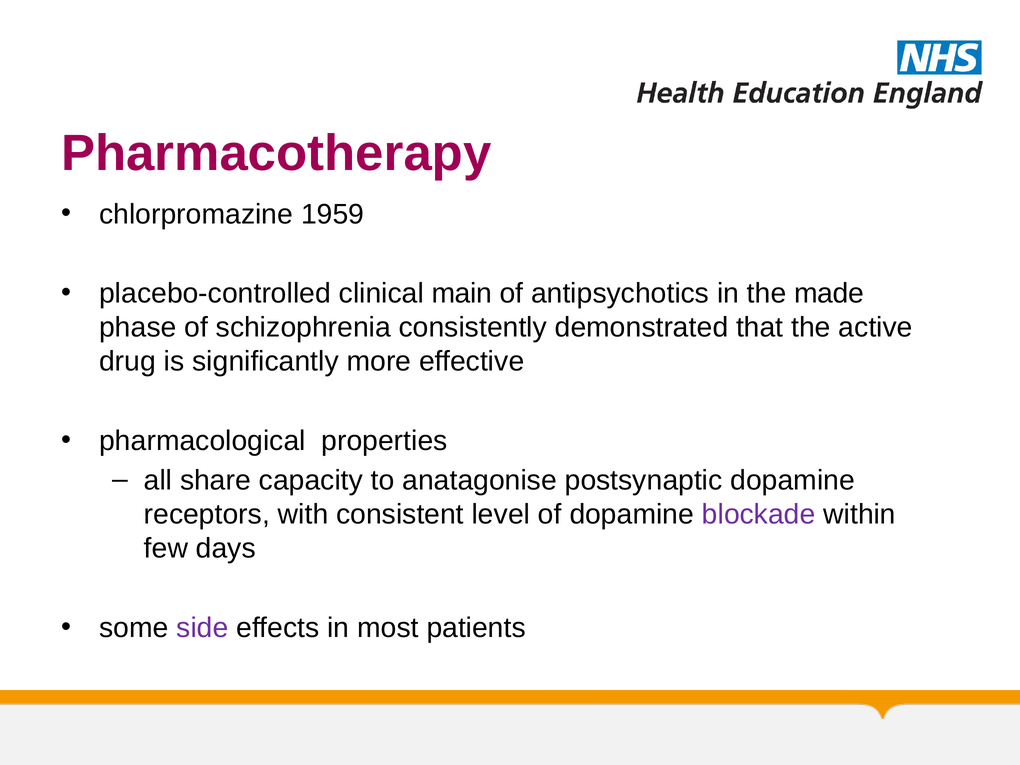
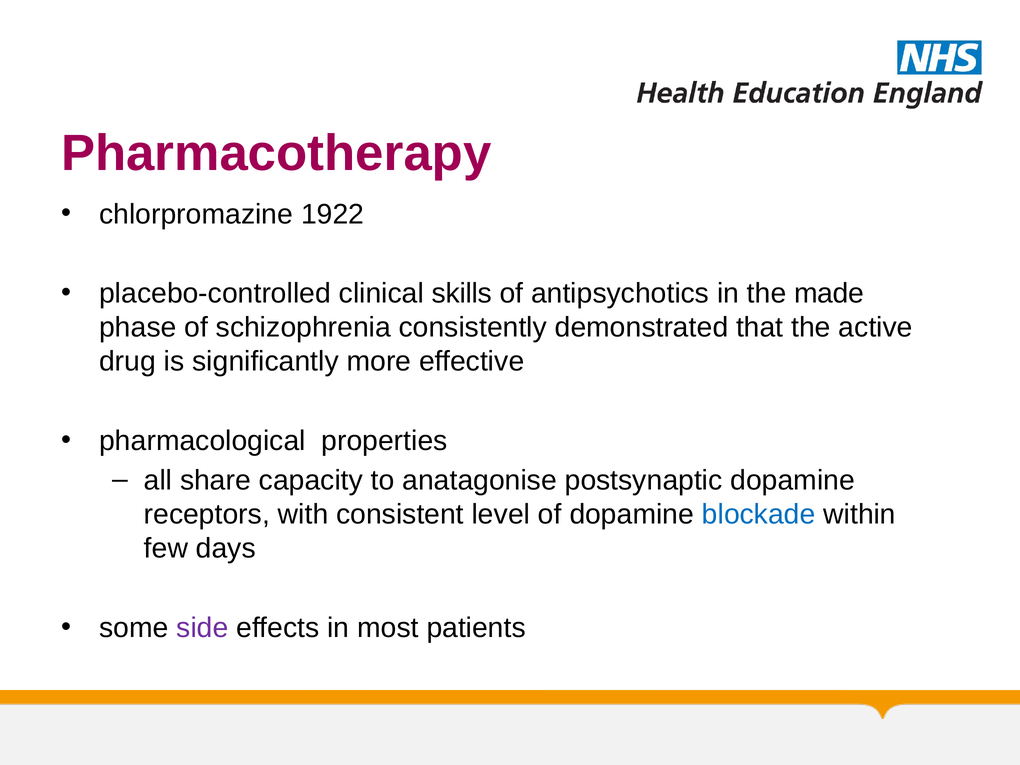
1959: 1959 -> 1922
main: main -> skills
blockade colour: purple -> blue
